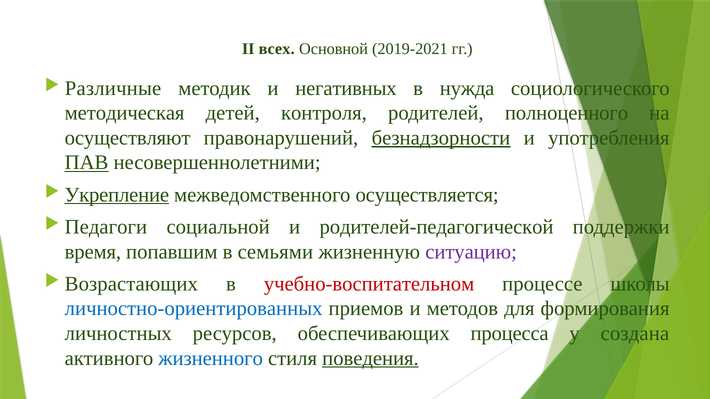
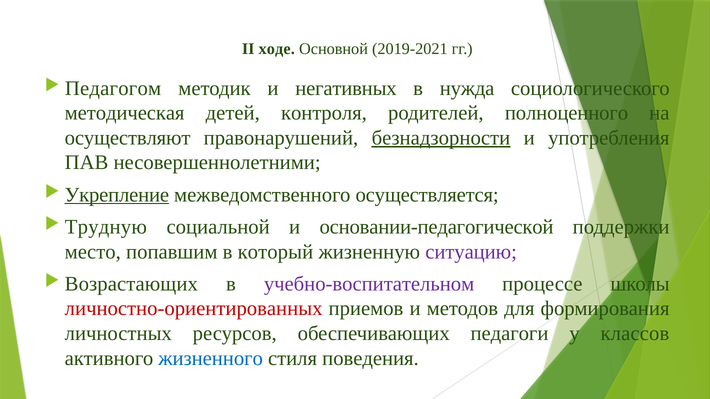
всех: всех -> ходе
Различные: Различные -> Педагогом
ПАВ underline: present -> none
Педагоги: Педагоги -> Трудную
родителей-педагогической: родителей-педагогической -> основании-педагогической
время: время -> место
семьями: семьями -> который
учебно-воспитательном colour: red -> purple
личностно-ориентированных colour: blue -> red
процесса: процесса -> педагоги
создана: создана -> классов
поведения underline: present -> none
